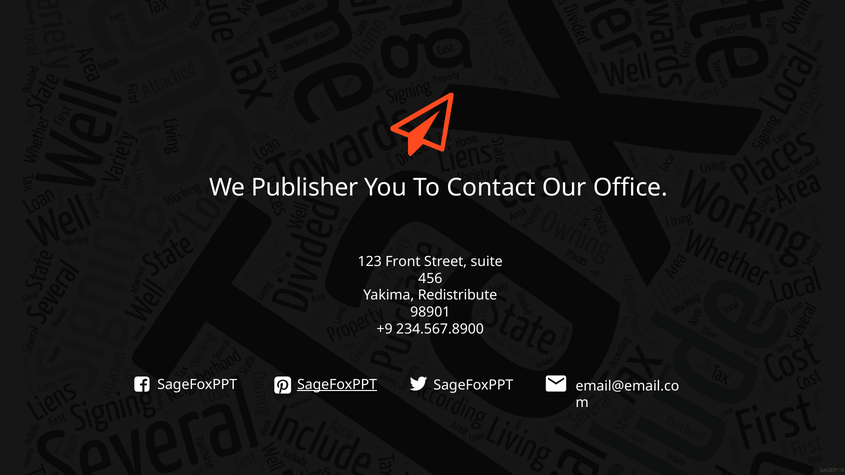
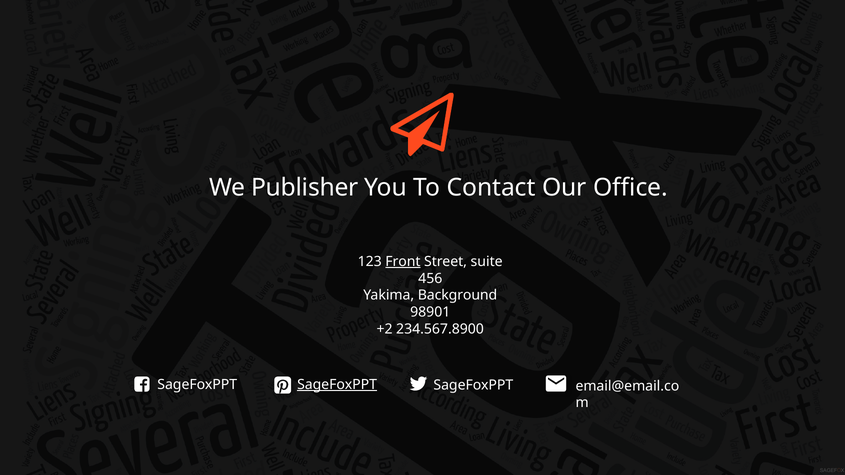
Front underline: none -> present
Redistribute: Redistribute -> Background
+9: +9 -> +2
